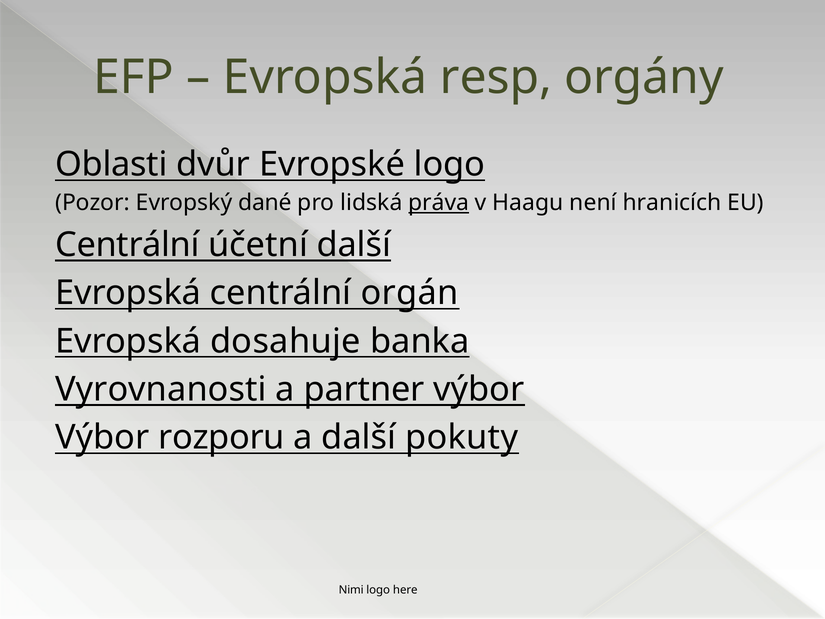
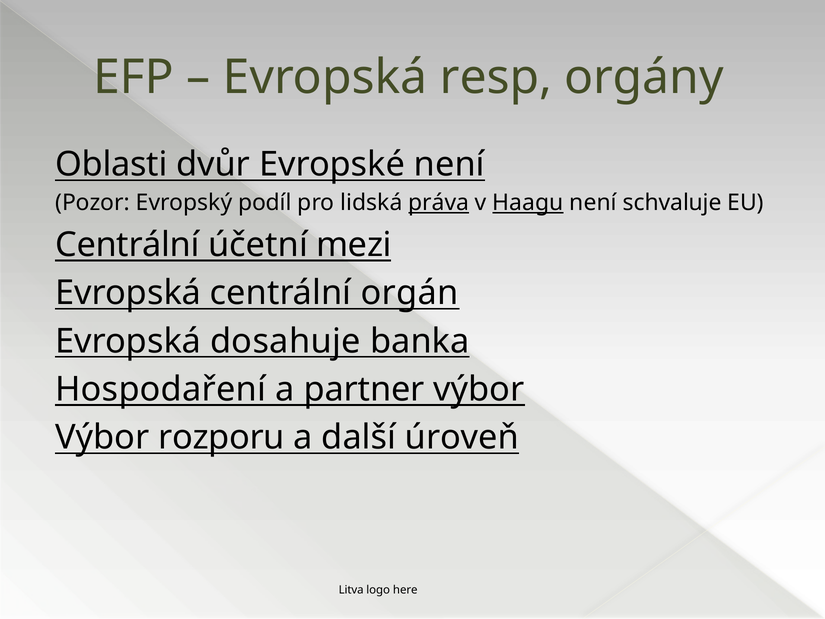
Evropské logo: logo -> není
dané: dané -> podíl
Haagu underline: none -> present
hranicích: hranicích -> schvaluje
účetní další: další -> mezi
Vyrovnanosti: Vyrovnanosti -> Hospodaření
pokuty: pokuty -> úroveň
Nimi: Nimi -> Litva
